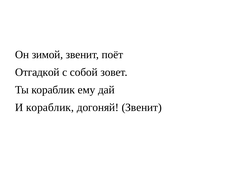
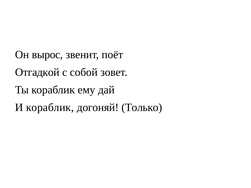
зимой: зимой -> вырос
догоняй Звенит: Звенит -> Только
